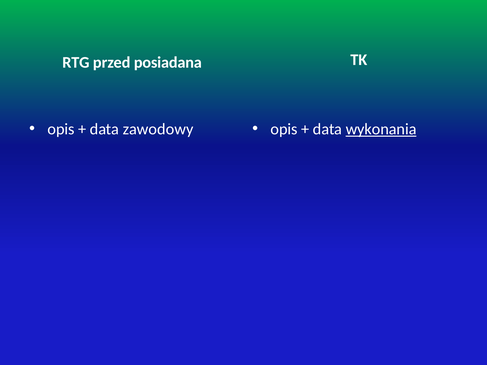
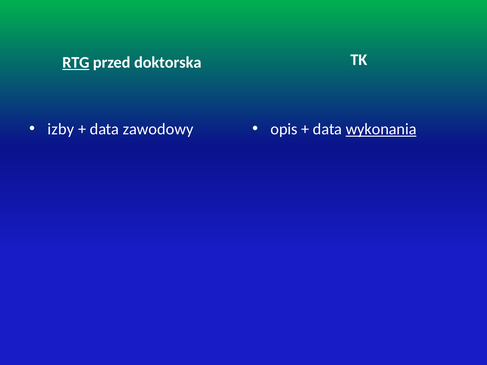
RTG underline: none -> present
posiadana: posiadana -> doktorska
opis at (61, 129): opis -> izby
